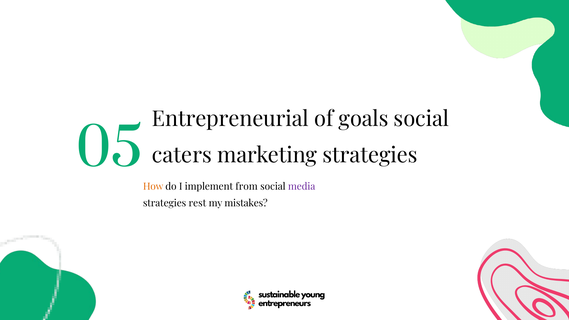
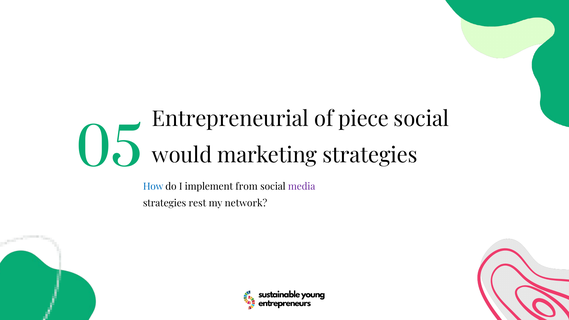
goals: goals -> piece
caters: caters -> would
How colour: orange -> blue
mistakes: mistakes -> network
